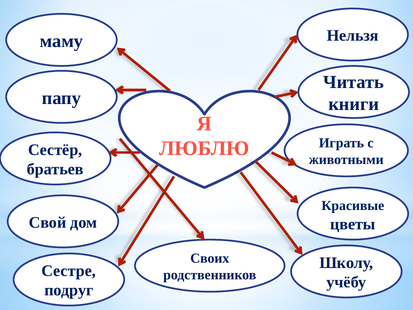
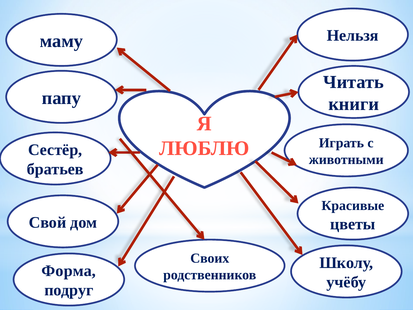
Сестре: Сестре -> Форма
